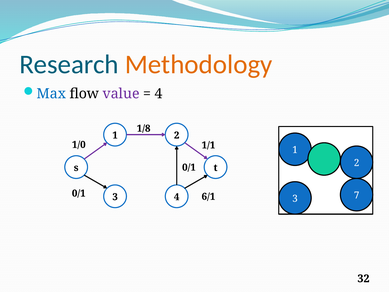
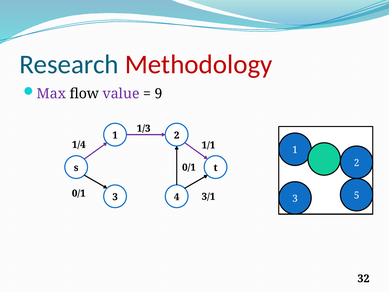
Methodology colour: orange -> red
Max colour: blue -> purple
4 at (159, 94): 4 -> 9
1/8: 1/8 -> 1/3
1/0: 1/0 -> 1/4
6/1: 6/1 -> 3/1
7: 7 -> 5
